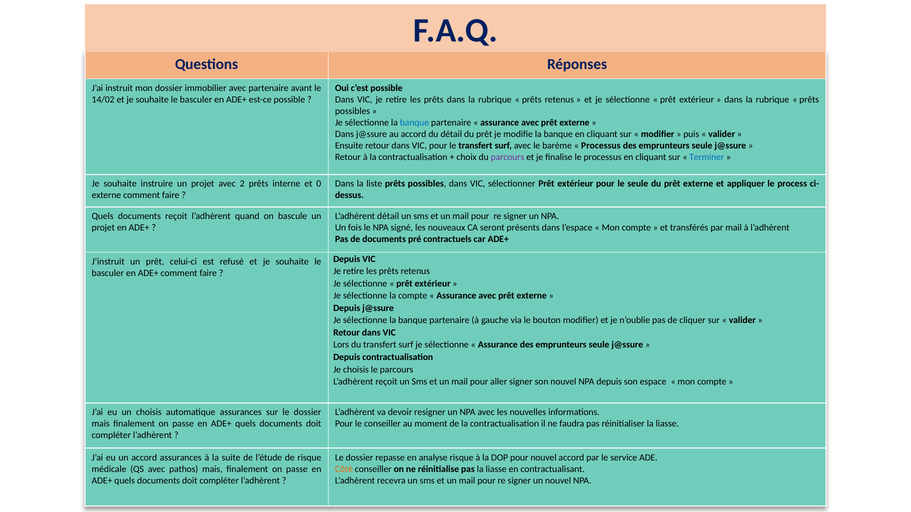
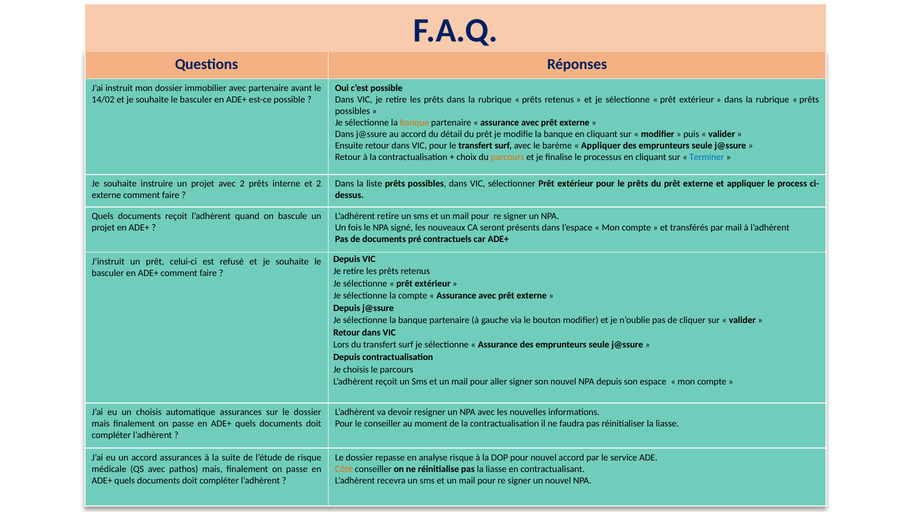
banque at (414, 123) colour: blue -> orange
Processus at (601, 146): Processus -> Appliquer
parcours at (507, 157) colour: purple -> orange
et 0: 0 -> 2
le seule: seule -> prêts
L’adhérent détail: détail -> retire
